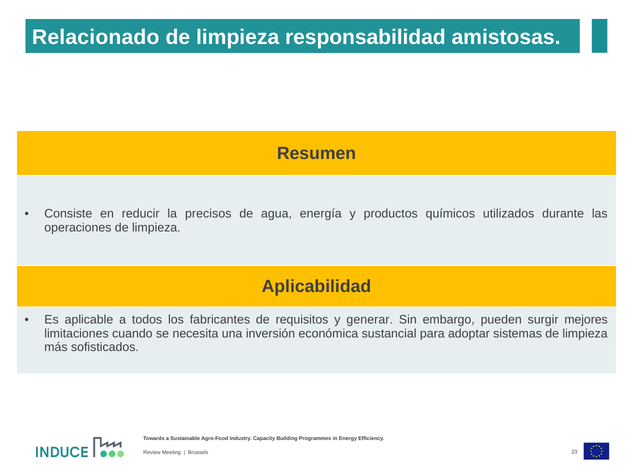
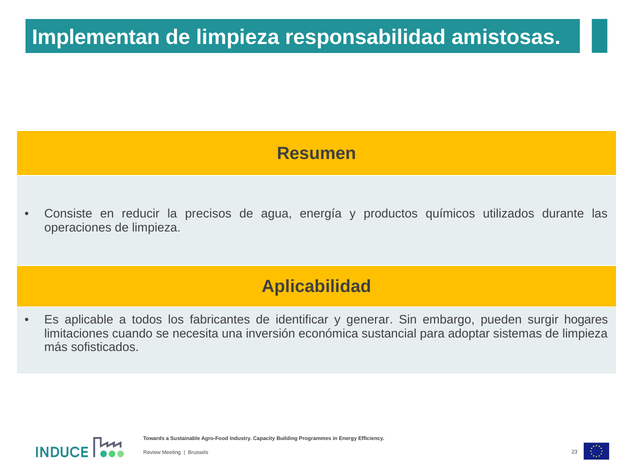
Relacionado: Relacionado -> Implementan
requisitos: requisitos -> identificar
mejores: mejores -> hogares
